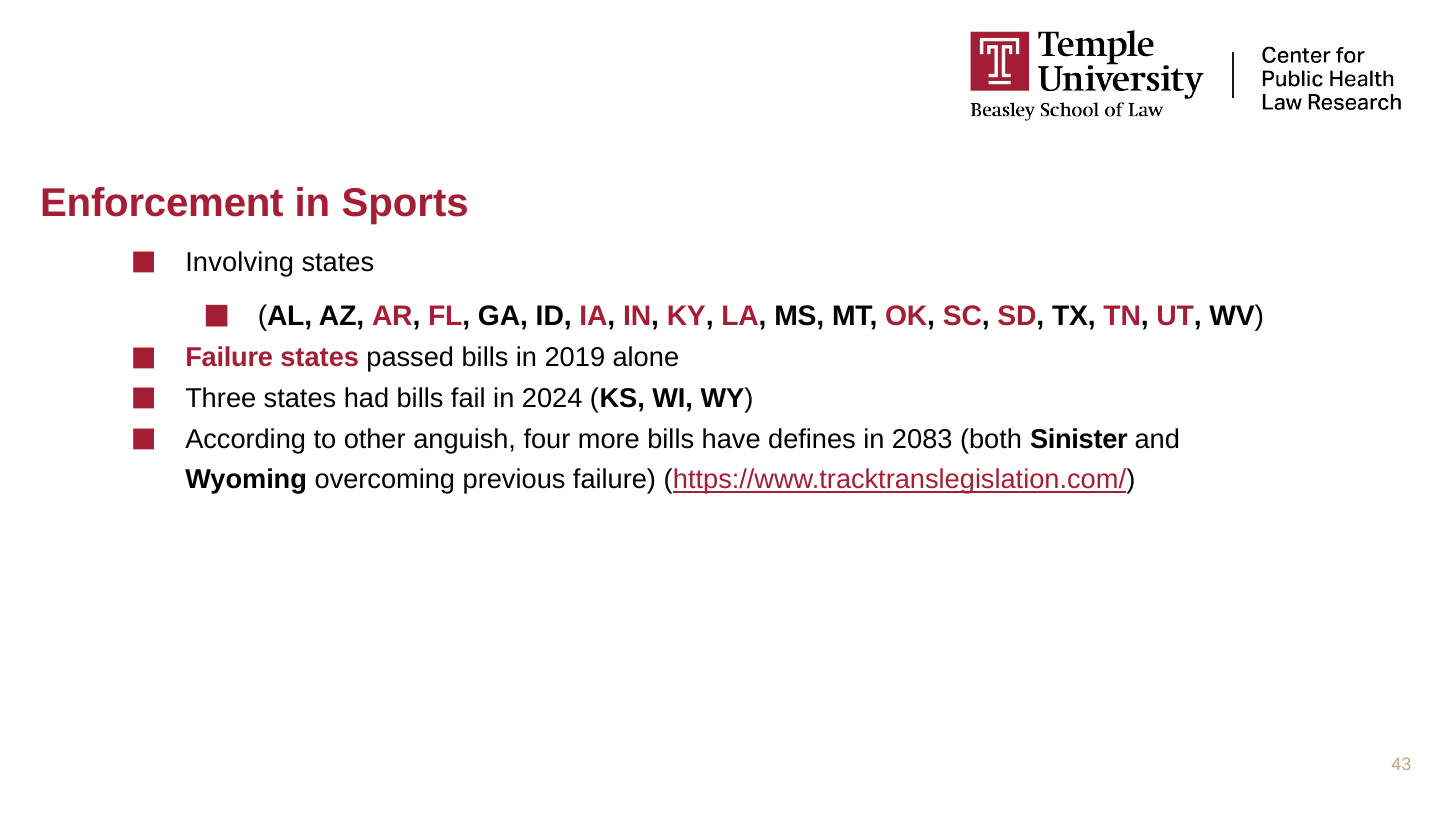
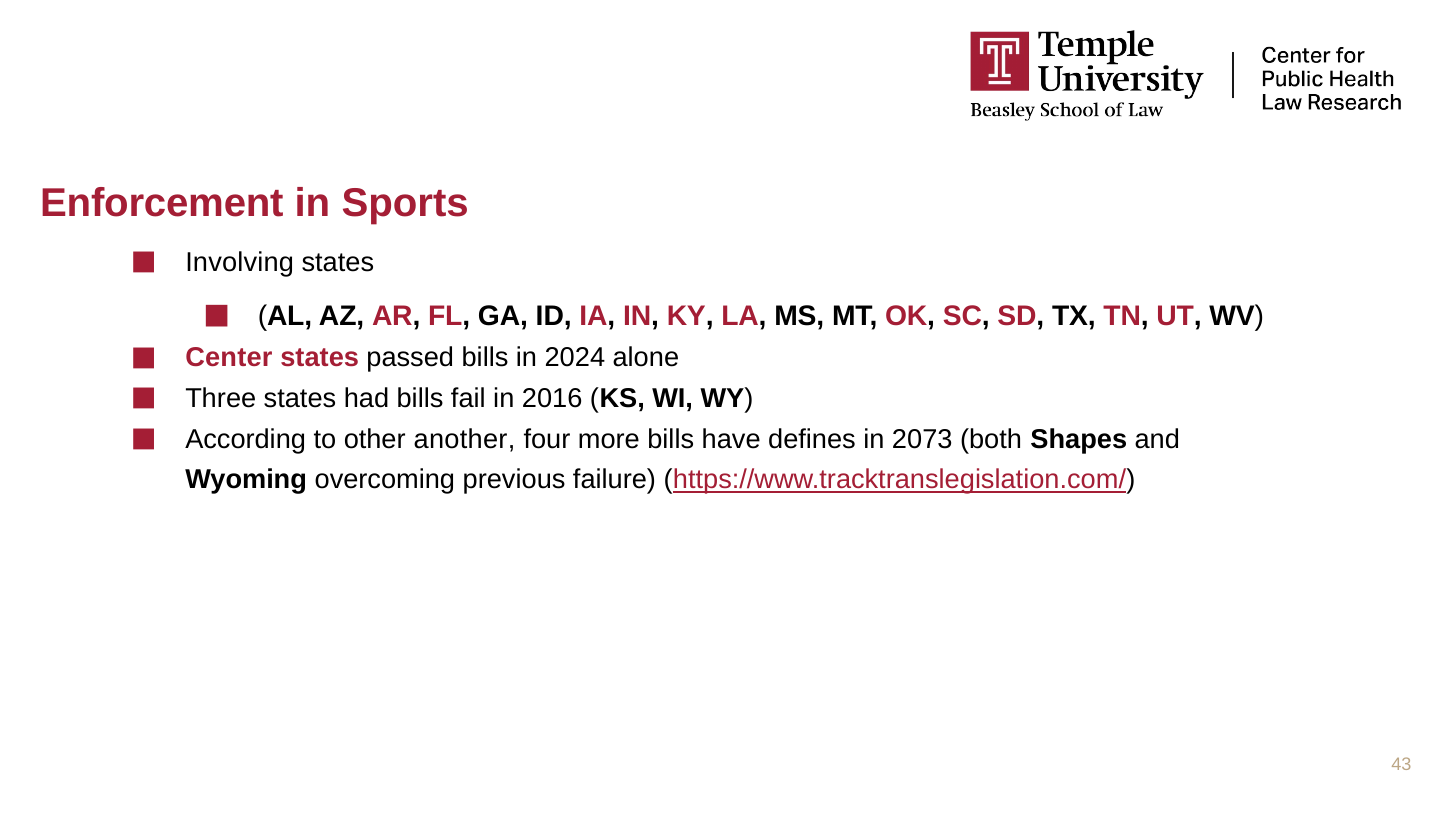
Failure at (229, 358): Failure -> Center
2019: 2019 -> 2024
2024: 2024 -> 2016
anguish: anguish -> another
2083: 2083 -> 2073
Sinister: Sinister -> Shapes
